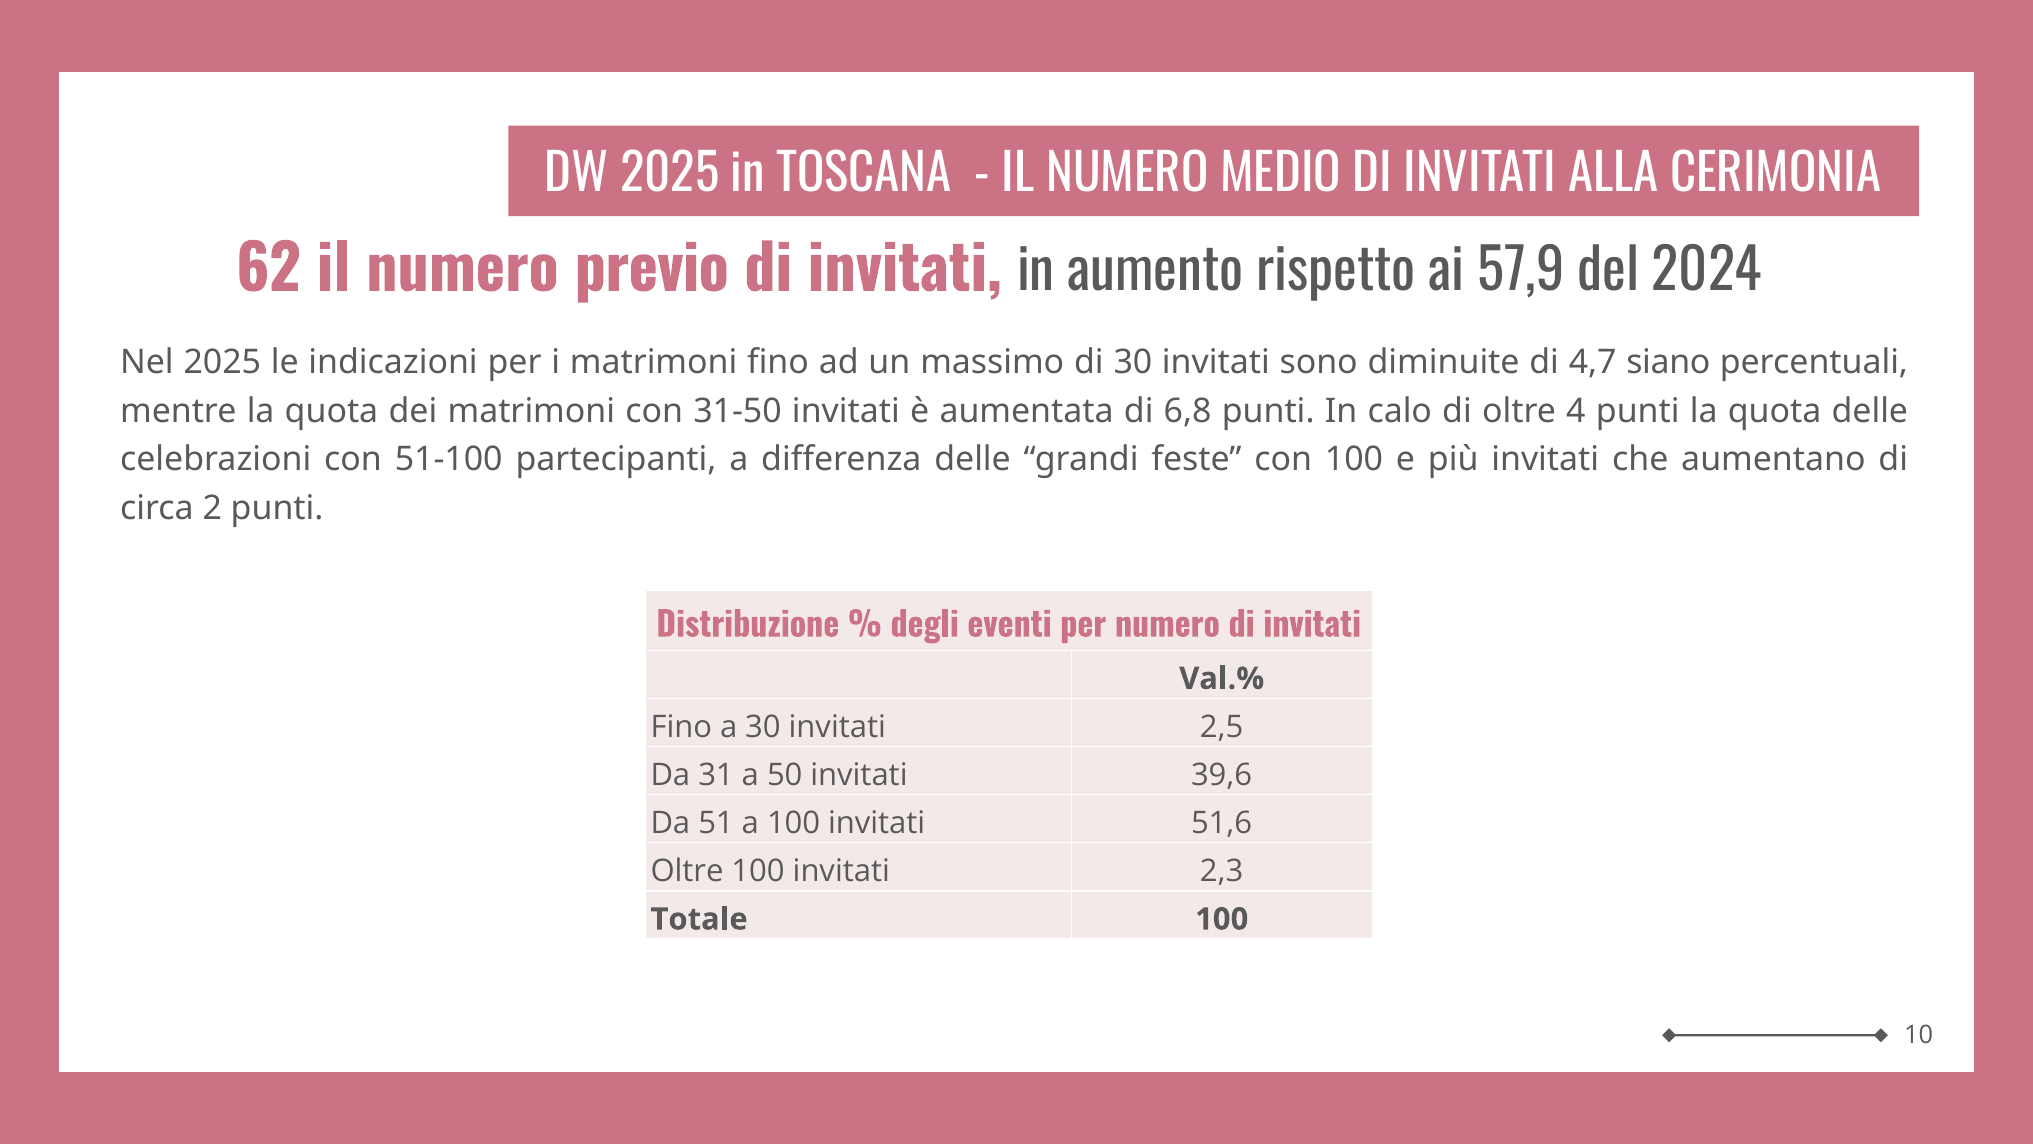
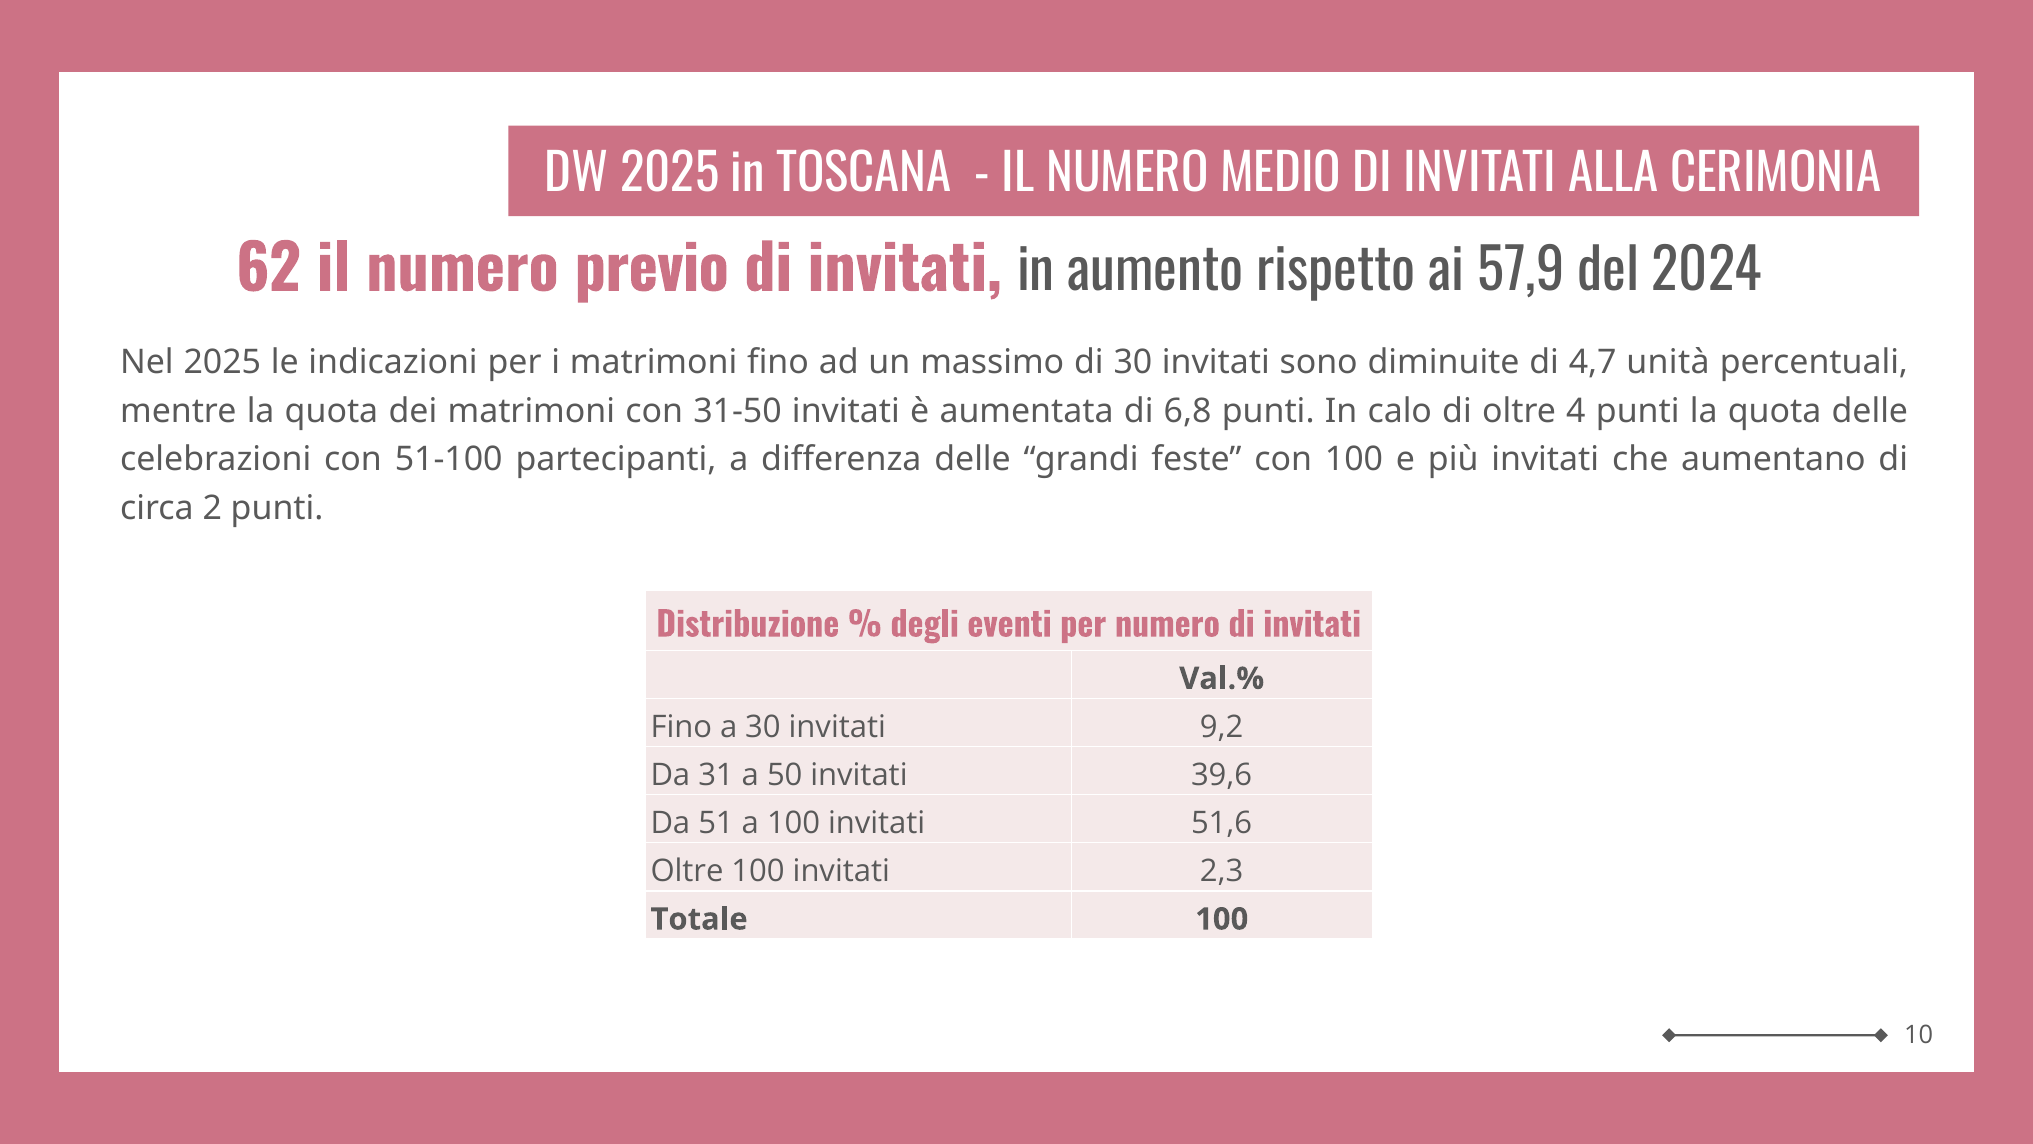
siano: siano -> unità
2,5: 2,5 -> 9,2
